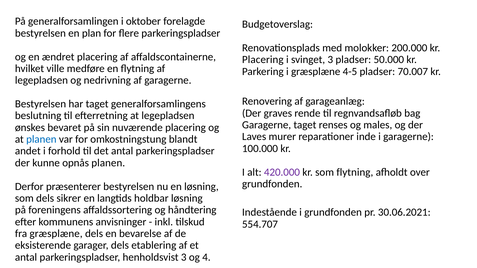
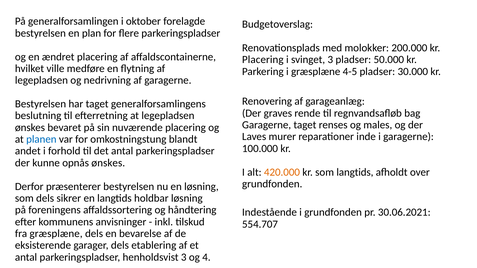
70.007: 70.007 -> 30.000
opnås planen: planen -> ønskes
420.000 colour: purple -> orange
som flytning: flytning -> langtids
